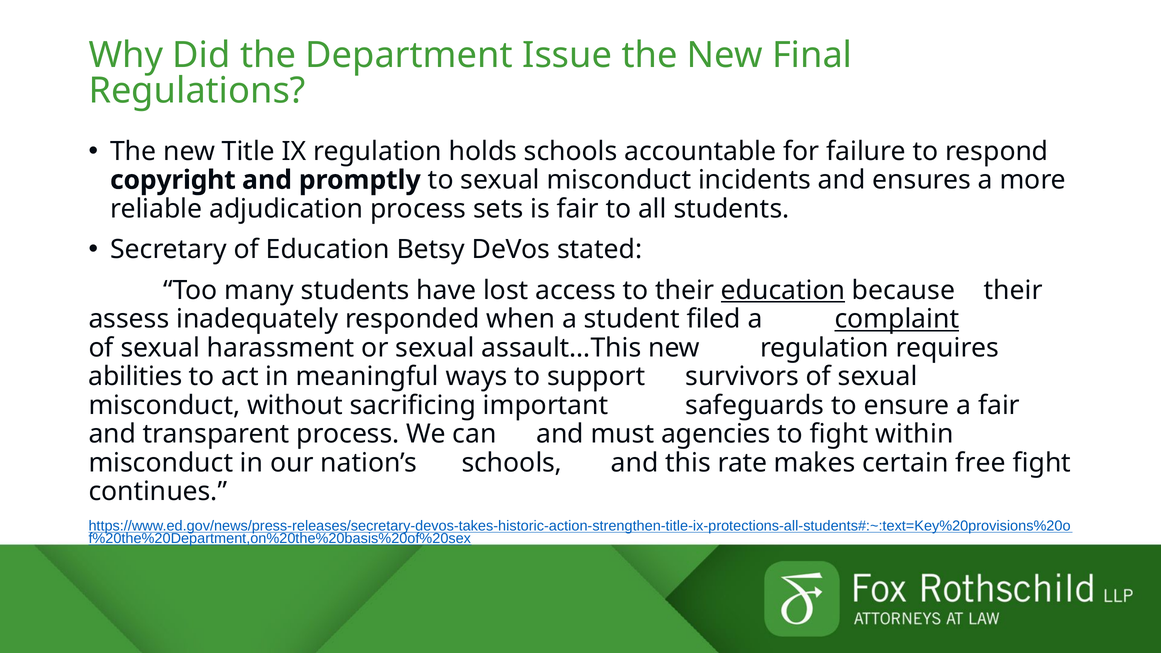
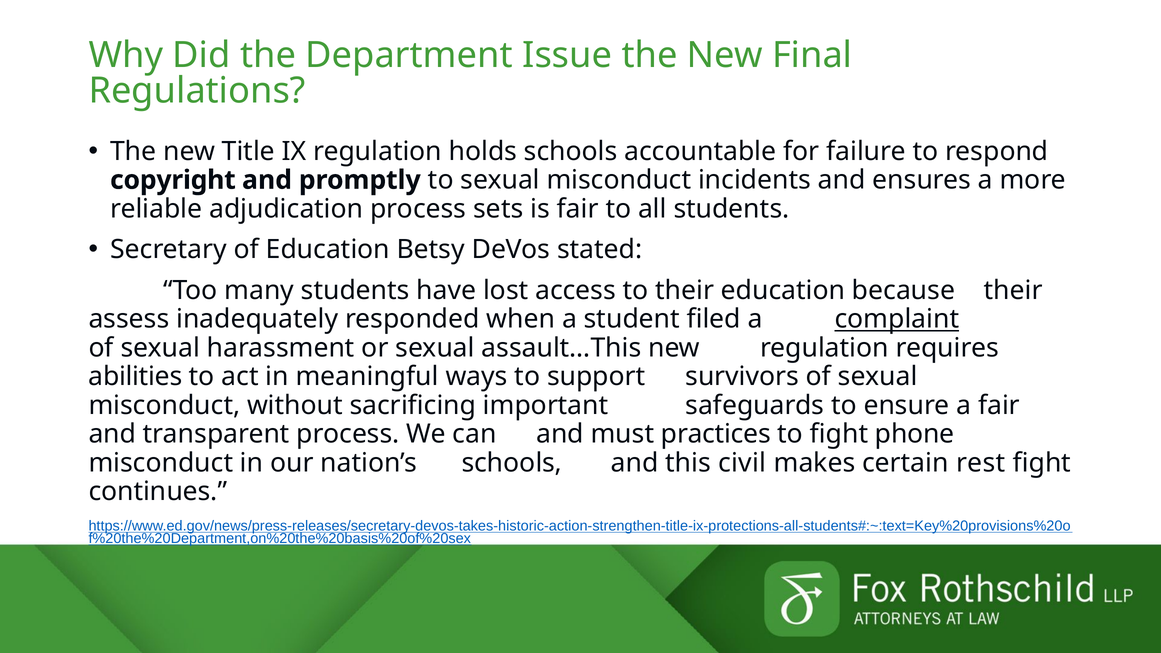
education at (783, 290) underline: present -> none
agencies: agencies -> practices
within: within -> phone
rate: rate -> civil
free: free -> rest
